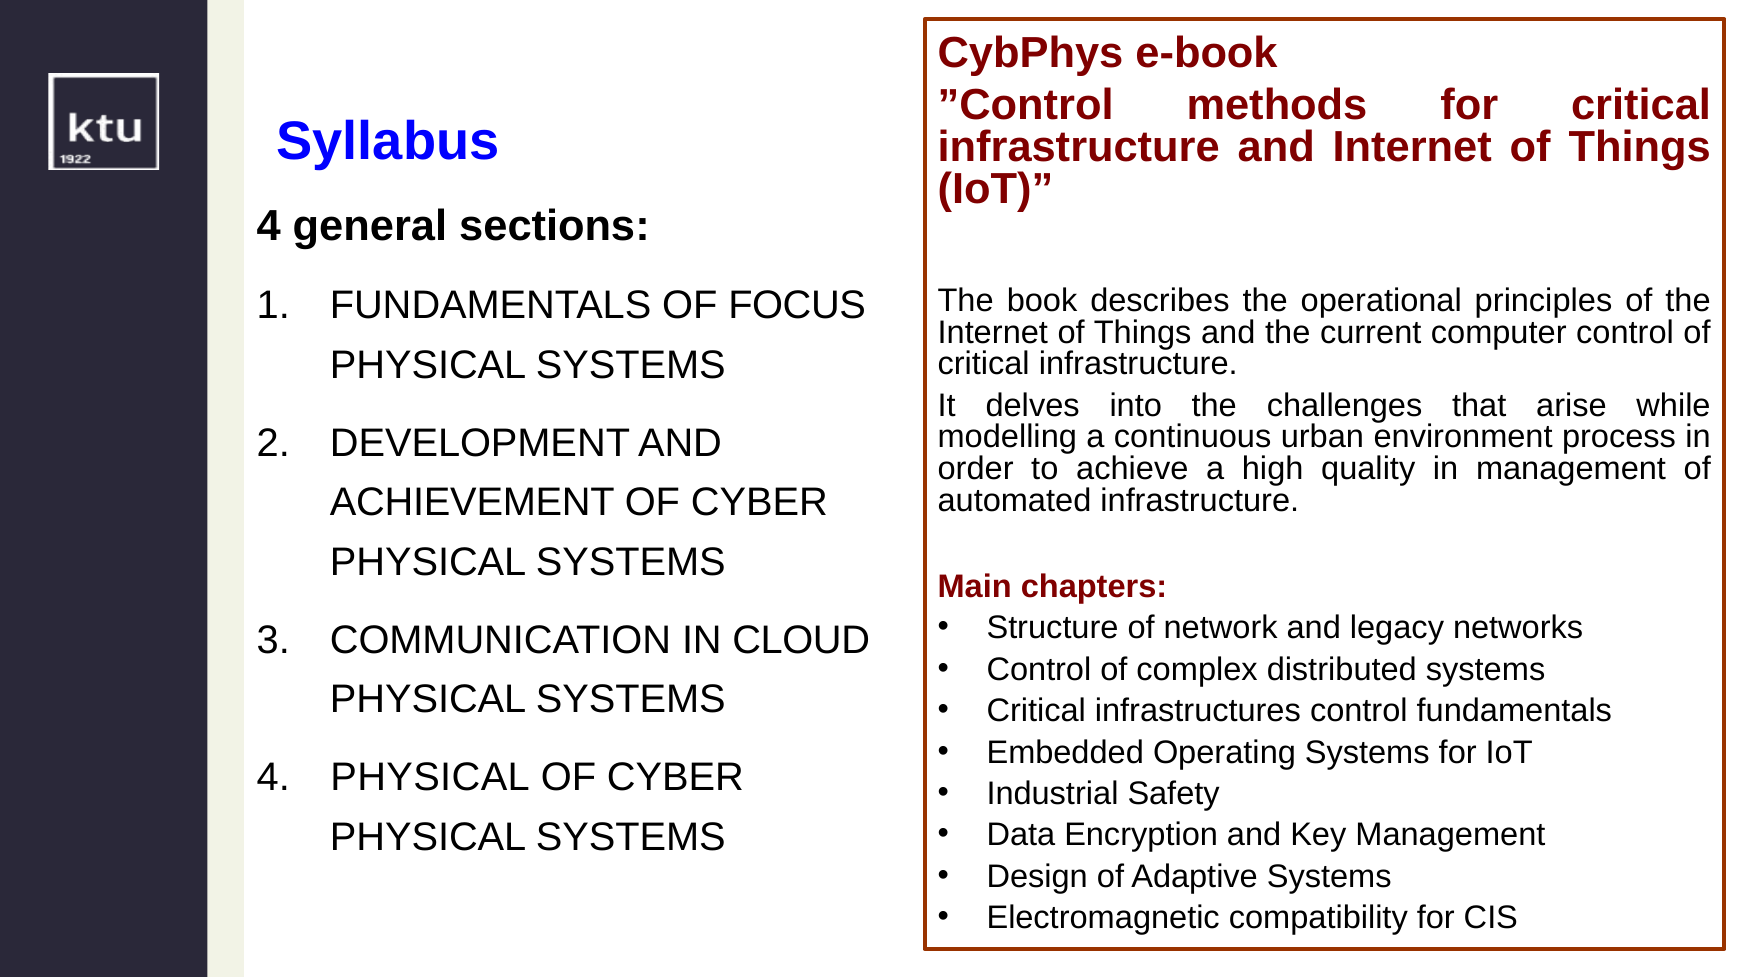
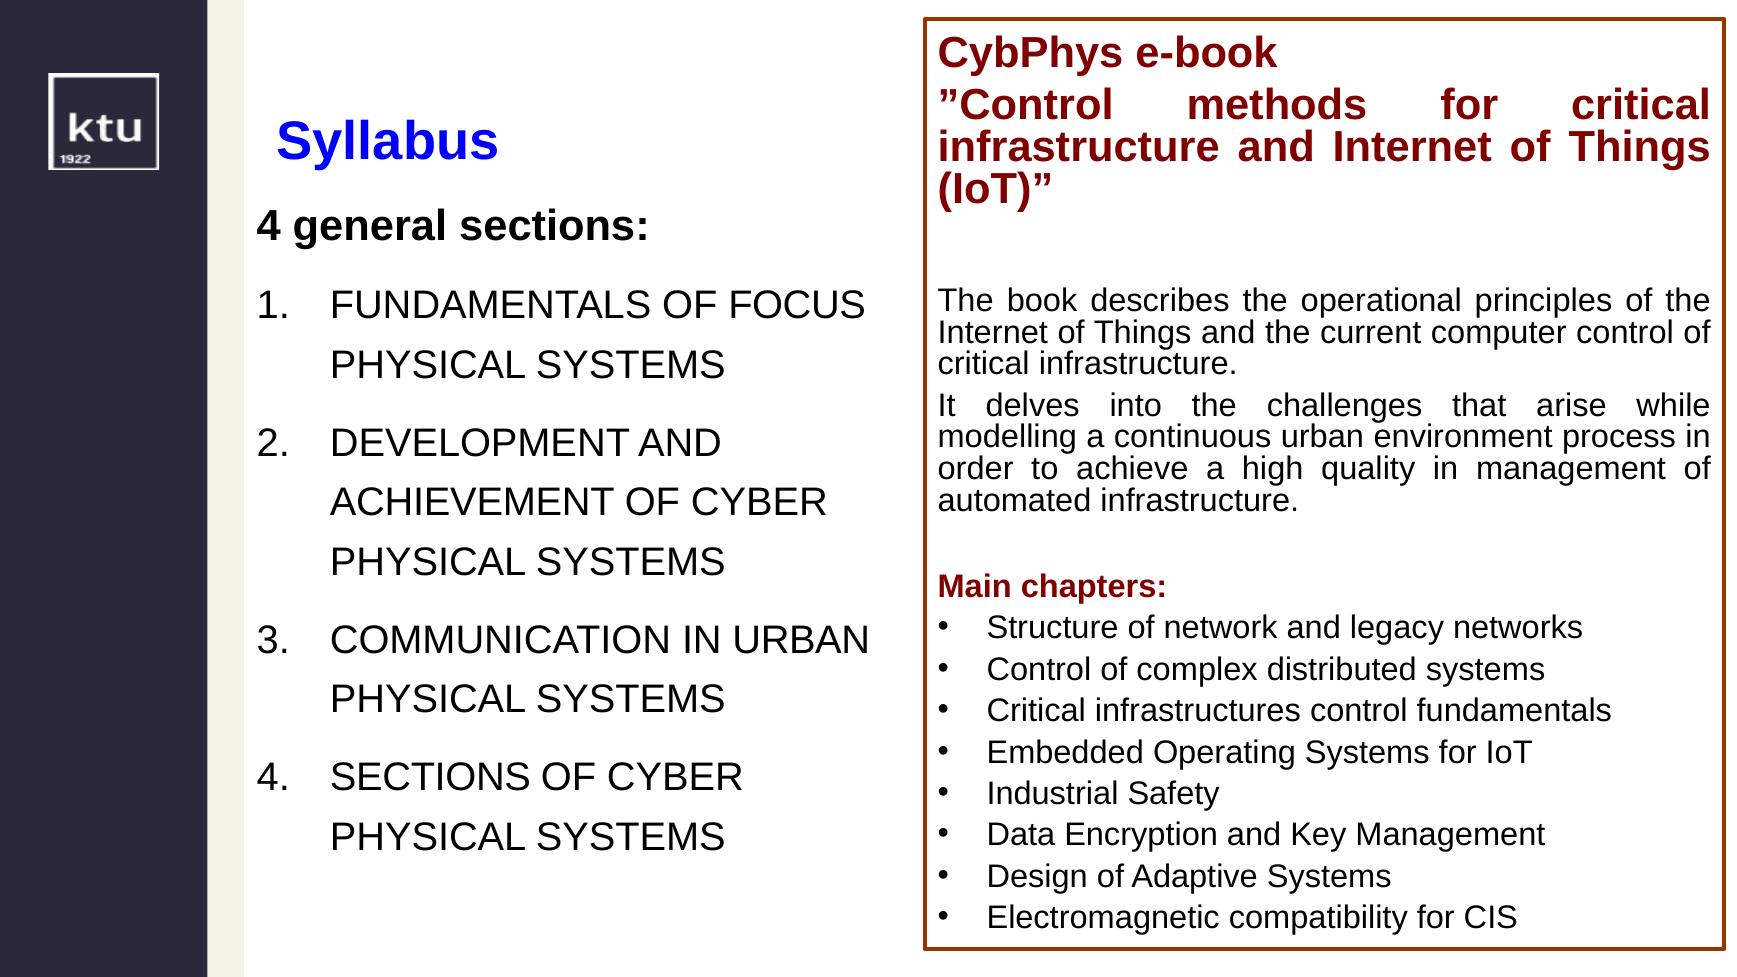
IN CLOUD: CLOUD -> URBAN
4 PHYSICAL: PHYSICAL -> SECTIONS
